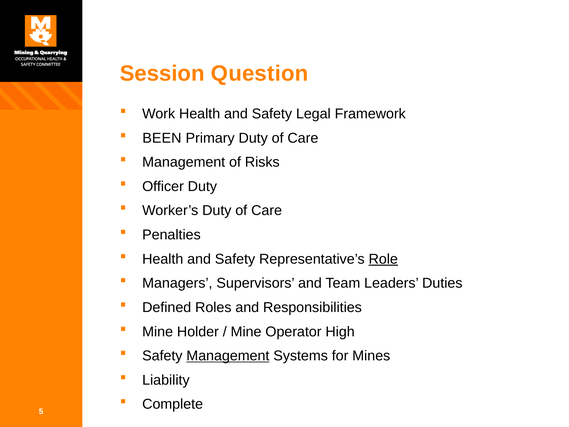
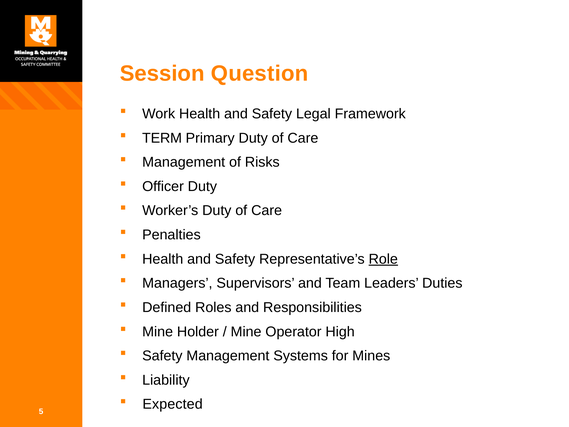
BEEN: BEEN -> TERM
Management at (228, 356) underline: present -> none
Complete: Complete -> Expected
